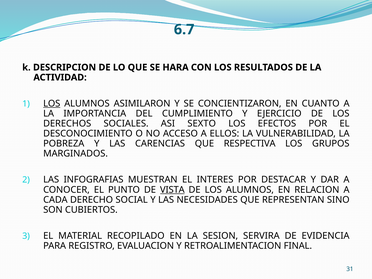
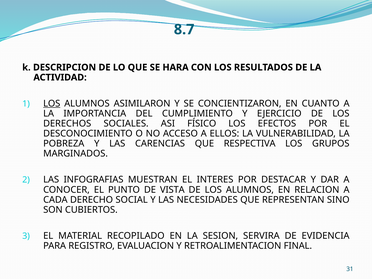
6.7: 6.7 -> 8.7
SEXTO: SEXTO -> FÍSICO
VISTA underline: present -> none
